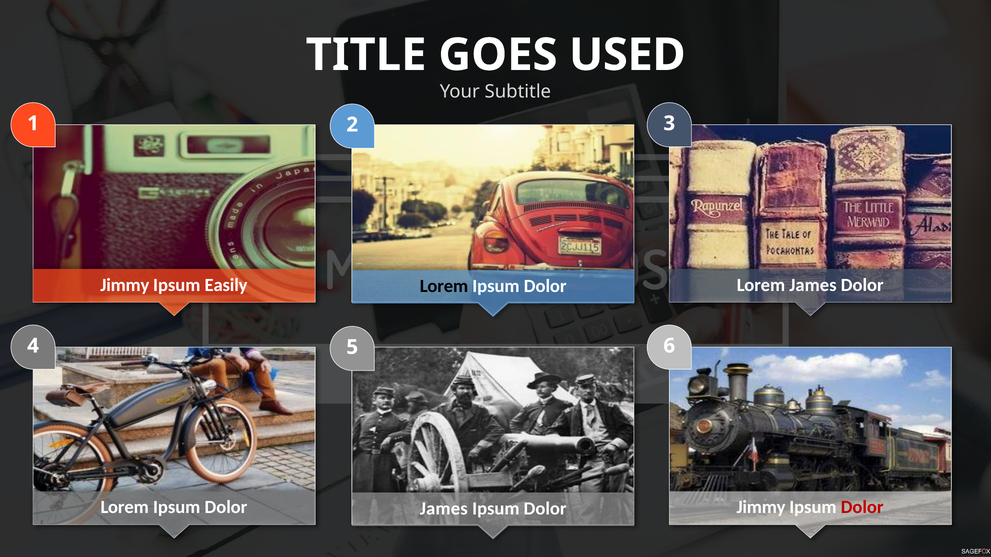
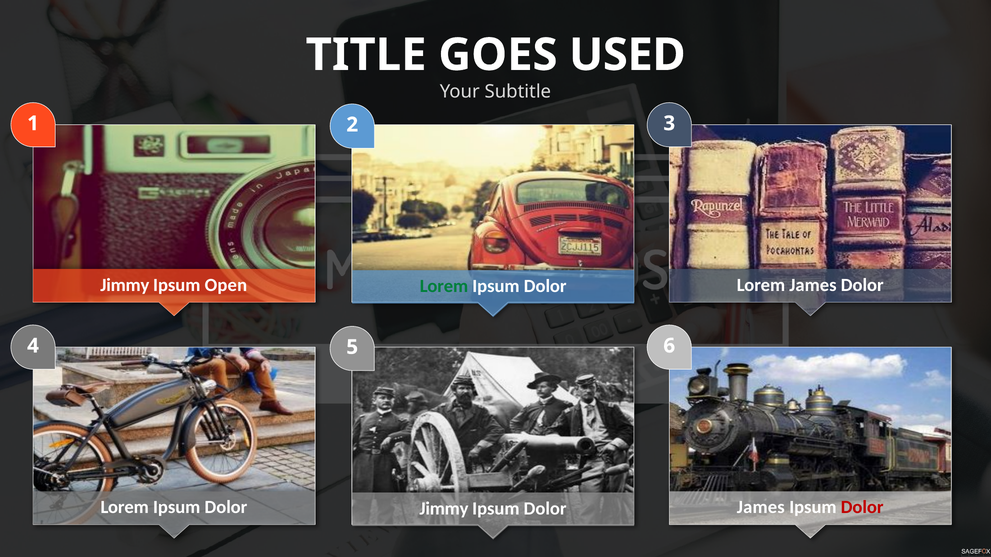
Easily: Easily -> Open
Lorem at (444, 286) colour: black -> green
Jimmy at (761, 508): Jimmy -> James
James at (444, 509): James -> Jimmy
